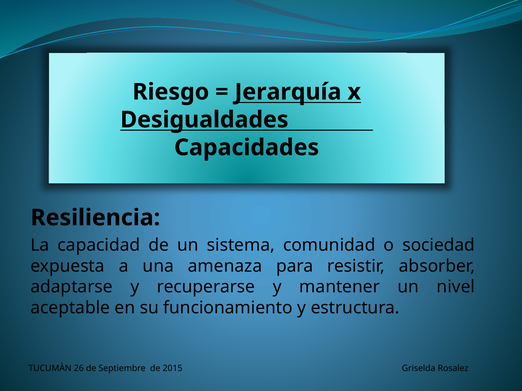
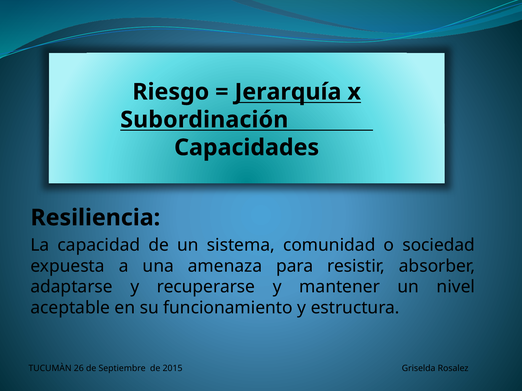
Desigualdades: Desigualdades -> Subordinación
